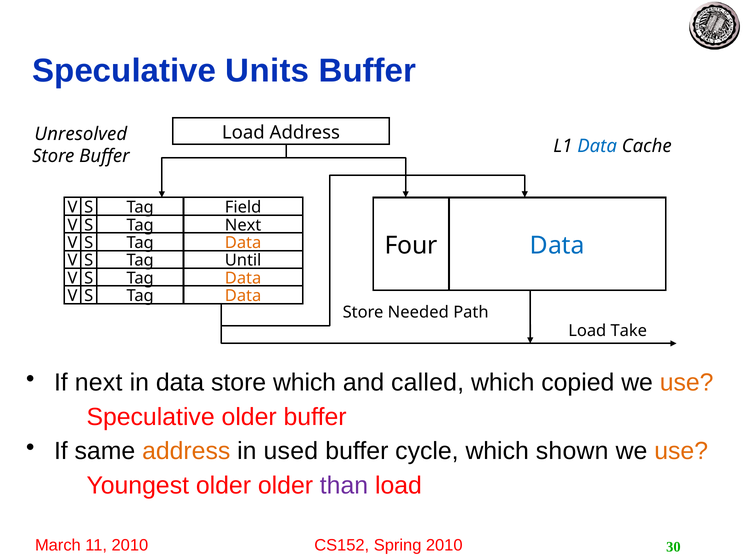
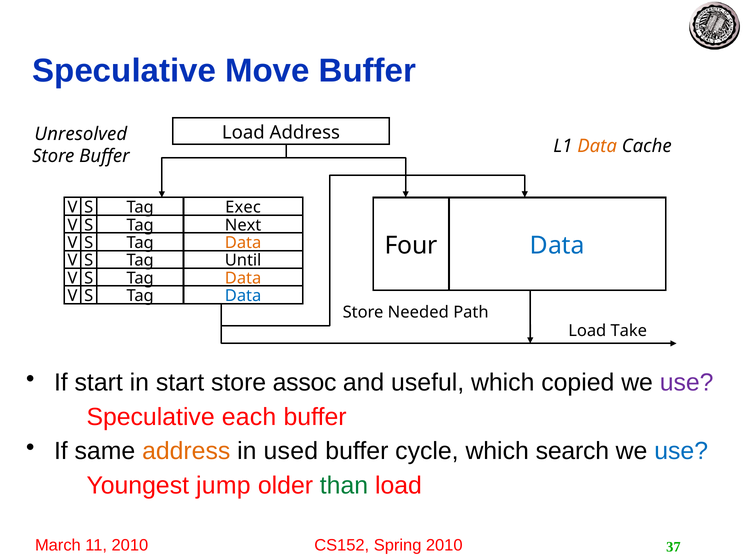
Units: Units -> Move
Data at (597, 146) colour: blue -> orange
Field: Field -> Exec
Data at (243, 296) colour: orange -> blue
If next: next -> start
in data: data -> start
store which: which -> assoc
called: called -> useful
use at (687, 383) colour: orange -> purple
Speculative older: older -> each
shown: shown -> search
use at (681, 451) colour: orange -> blue
Youngest older: older -> jump
than colour: purple -> green
30: 30 -> 37
